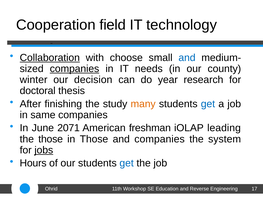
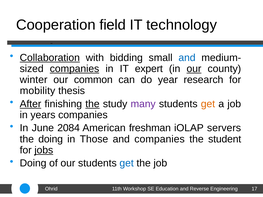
choose: choose -> bidding
needs: needs -> expert
our at (194, 69) underline: none -> present
decision: decision -> common
doctoral: doctoral -> mobility
After underline: none -> present
the at (92, 104) underline: none -> present
many colour: orange -> purple
get at (208, 104) colour: blue -> orange
same: same -> years
2071: 2071 -> 2084
leading: leading -> servers
the those: those -> doing
system: system -> student
Hours at (33, 163): Hours -> Doing
